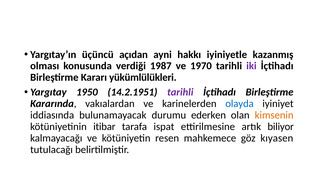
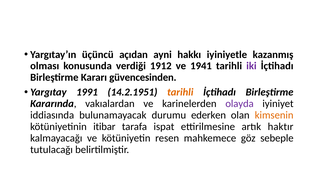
1987: 1987 -> 1912
1970: 1970 -> 1941
yükümlülükleri: yükümlülükleri -> güvencesinden
1950: 1950 -> 1991
tarihli at (180, 92) colour: purple -> orange
olayda colour: blue -> purple
biliyor: biliyor -> haktır
kıyasen: kıyasen -> sebeple
